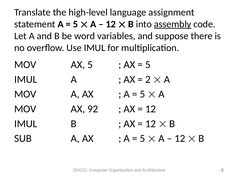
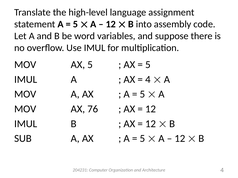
assembly underline: present -> none
2 at (148, 80): 2 -> 4
92: 92 -> 76
